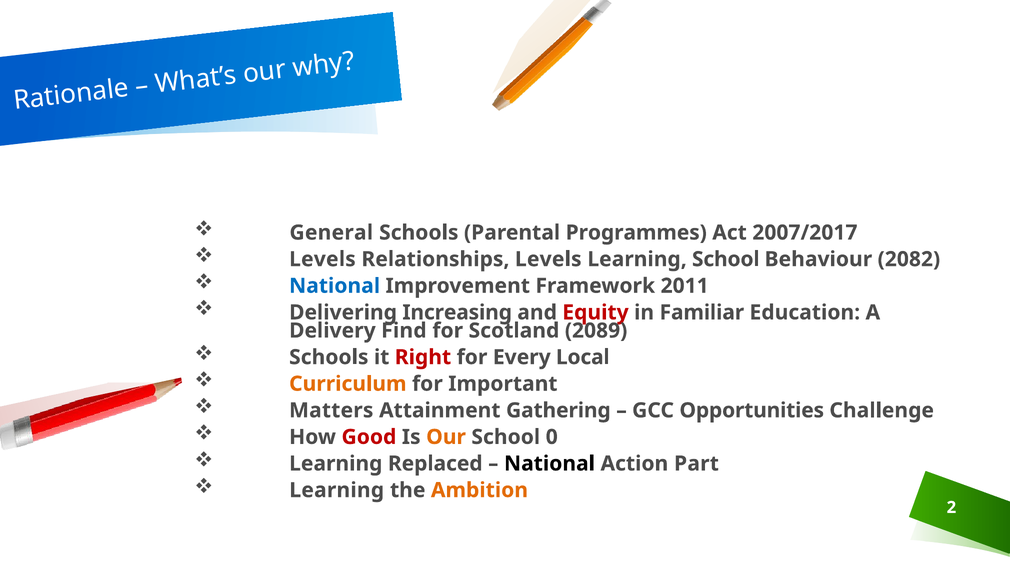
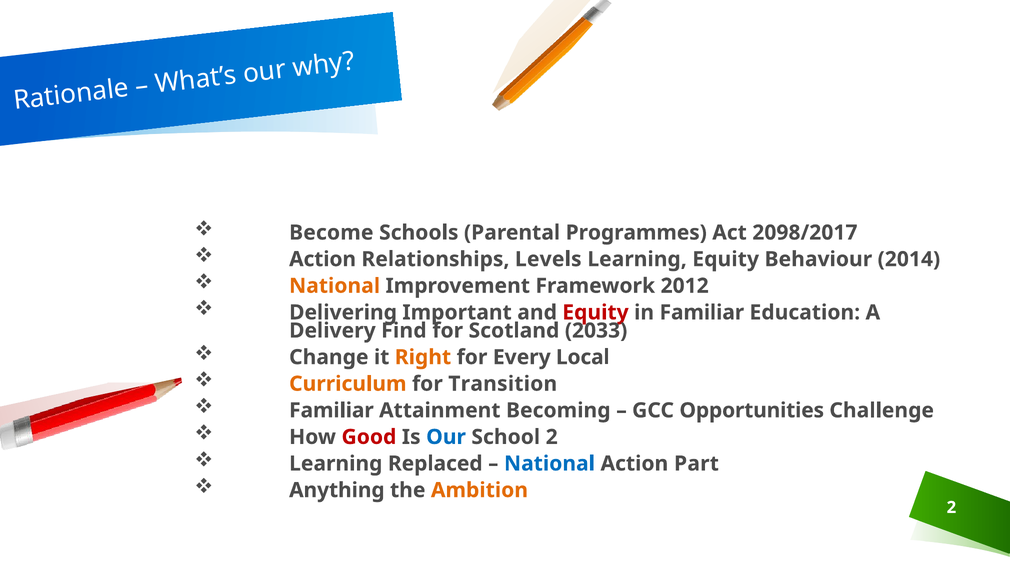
General: General -> Become
2007/2017: 2007/2017 -> 2098/2017
Levels at (322, 259): Levels -> Action
Learning School: School -> Equity
2082: 2082 -> 2014
National at (335, 286) colour: blue -> orange
2011: 2011 -> 2012
Increasing: Increasing -> Important
2089: 2089 -> 2033
Schools at (329, 357): Schools -> Change
Right colour: red -> orange
Important: Important -> Transition
Matters at (331, 411): Matters -> Familiar
Gathering: Gathering -> Becoming
Our at (446, 437) colour: orange -> blue
School 0: 0 -> 2
National at (549, 464) colour: black -> blue
Learning at (337, 490): Learning -> Anything
